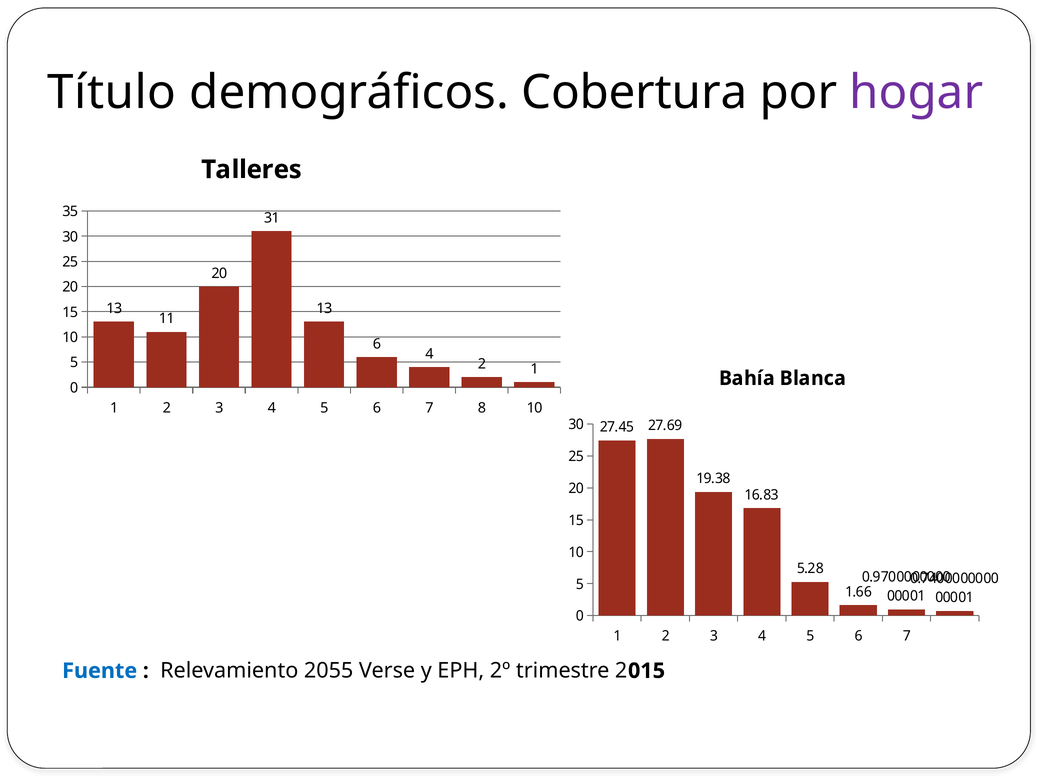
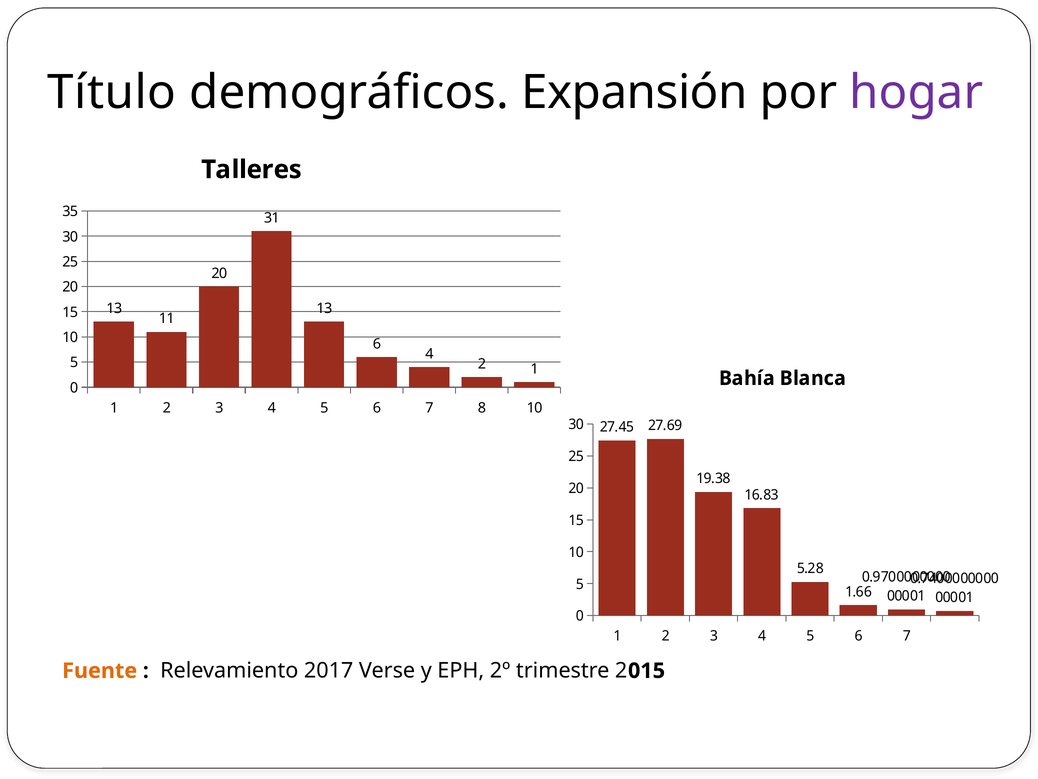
Cobertura: Cobertura -> Expansión
Fuente colour: blue -> orange
2055: 2055 -> 2017
